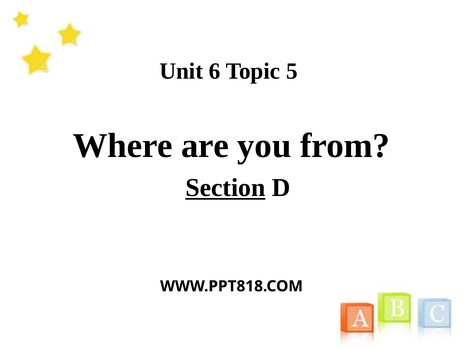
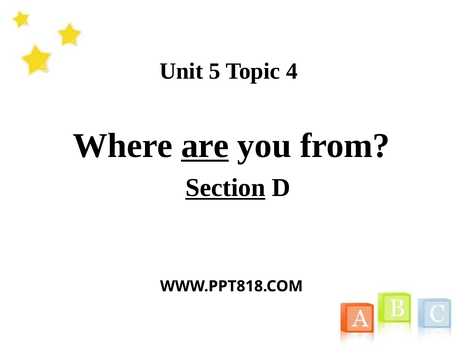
6: 6 -> 5
5: 5 -> 4
are underline: none -> present
